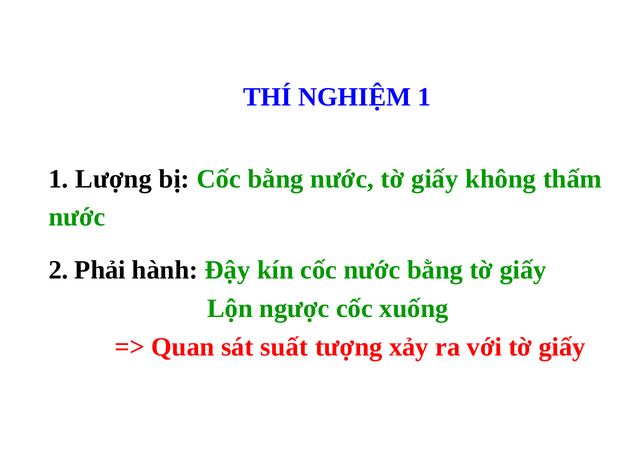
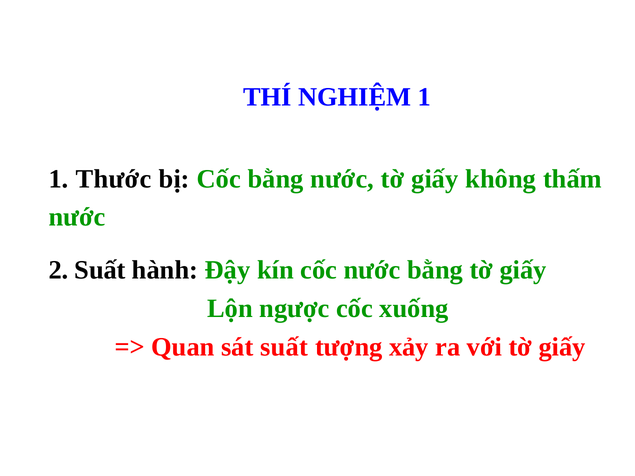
Lượng: Lượng -> Thước
2 Phải: Phải -> Suất
